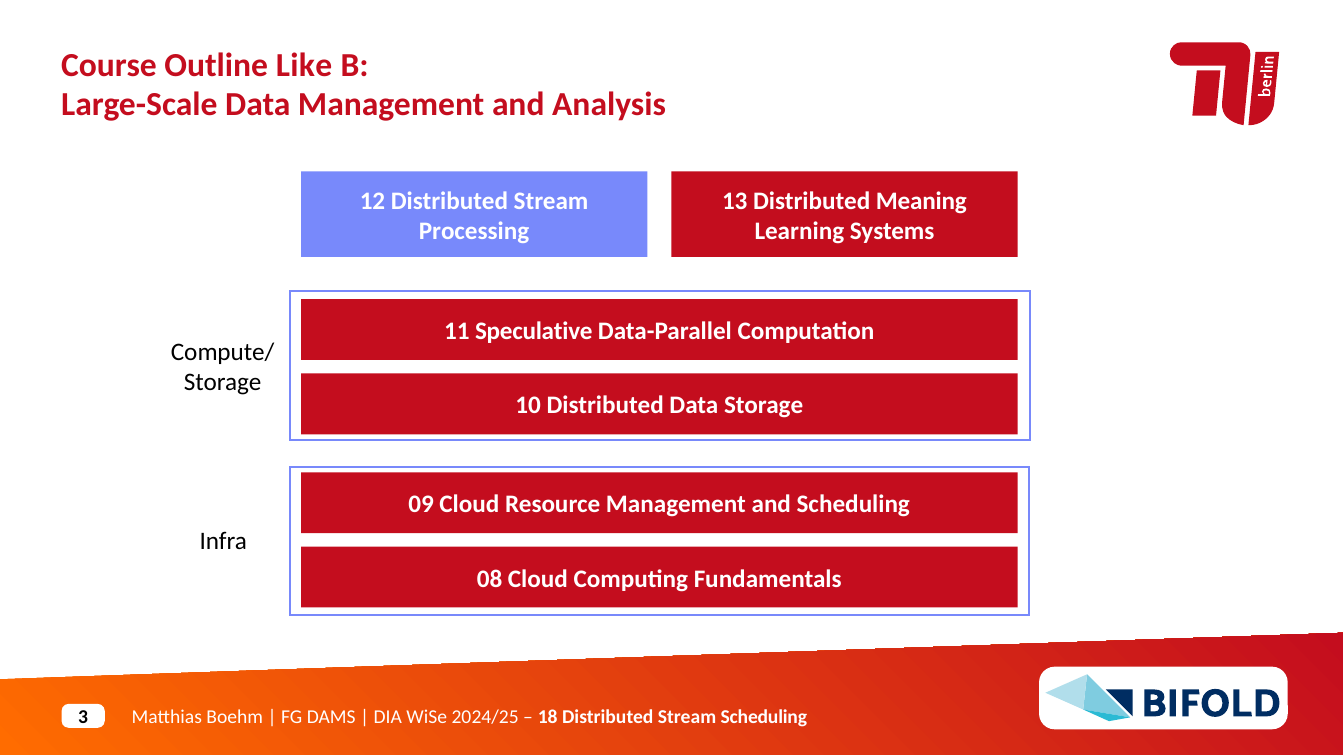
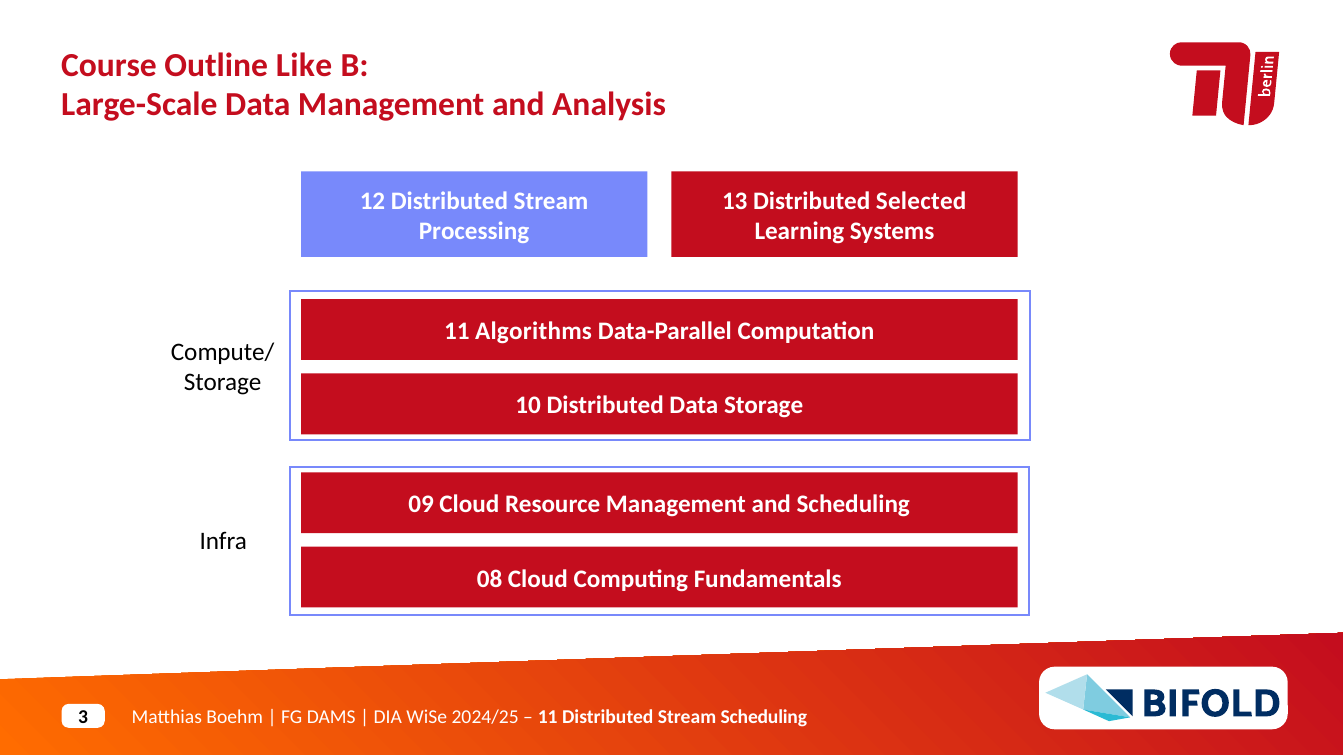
Meaning: Meaning -> Selected
Speculative: Speculative -> Algorithms
18 at (548, 717): 18 -> 11
